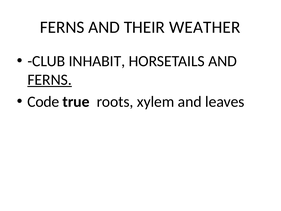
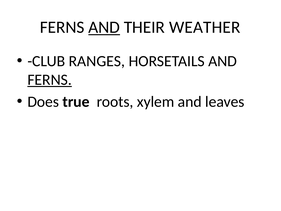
AND at (104, 27) underline: none -> present
INHABIT: INHABIT -> RANGES
Code: Code -> Does
